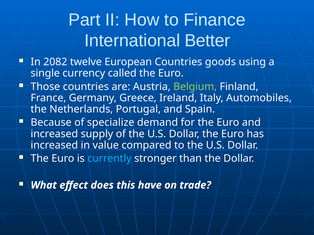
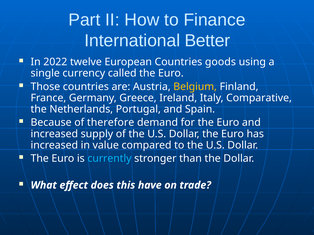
2082: 2082 -> 2022
Belgium colour: light green -> yellow
Automobiles: Automobiles -> Comparative
specialize: specialize -> therefore
